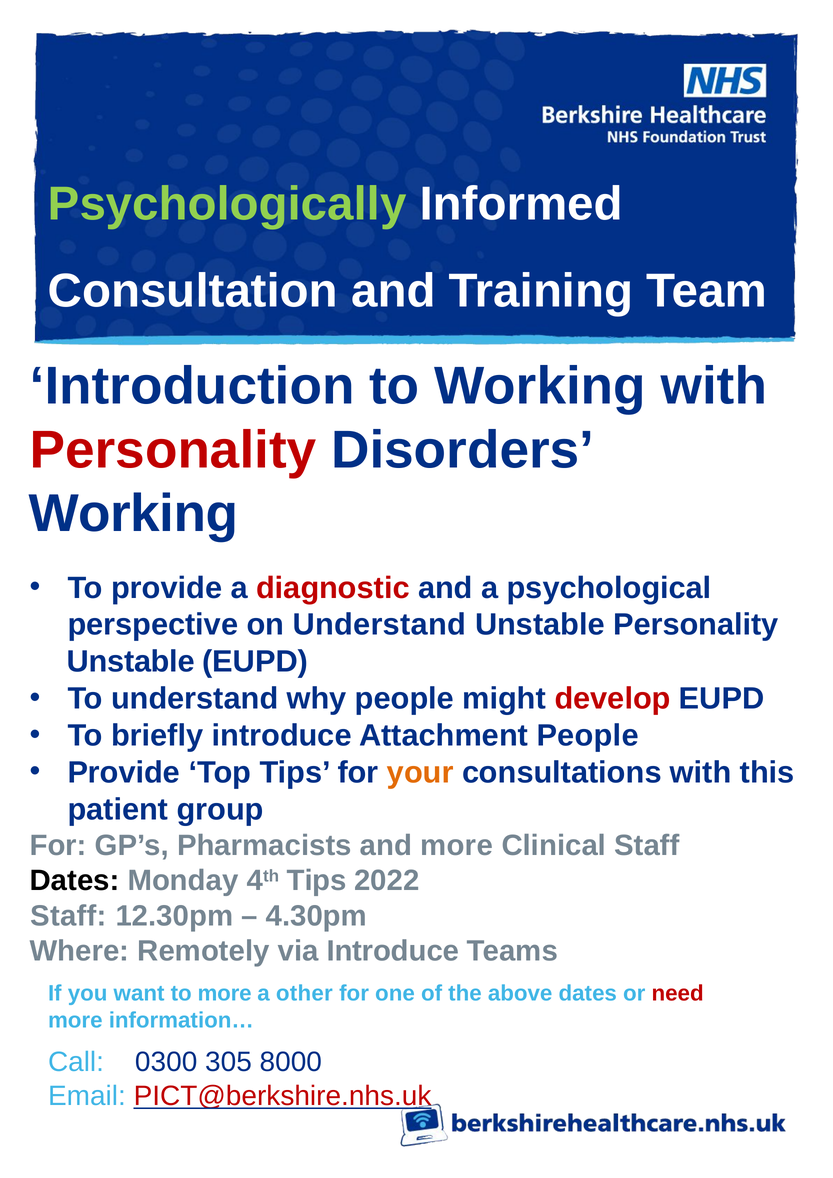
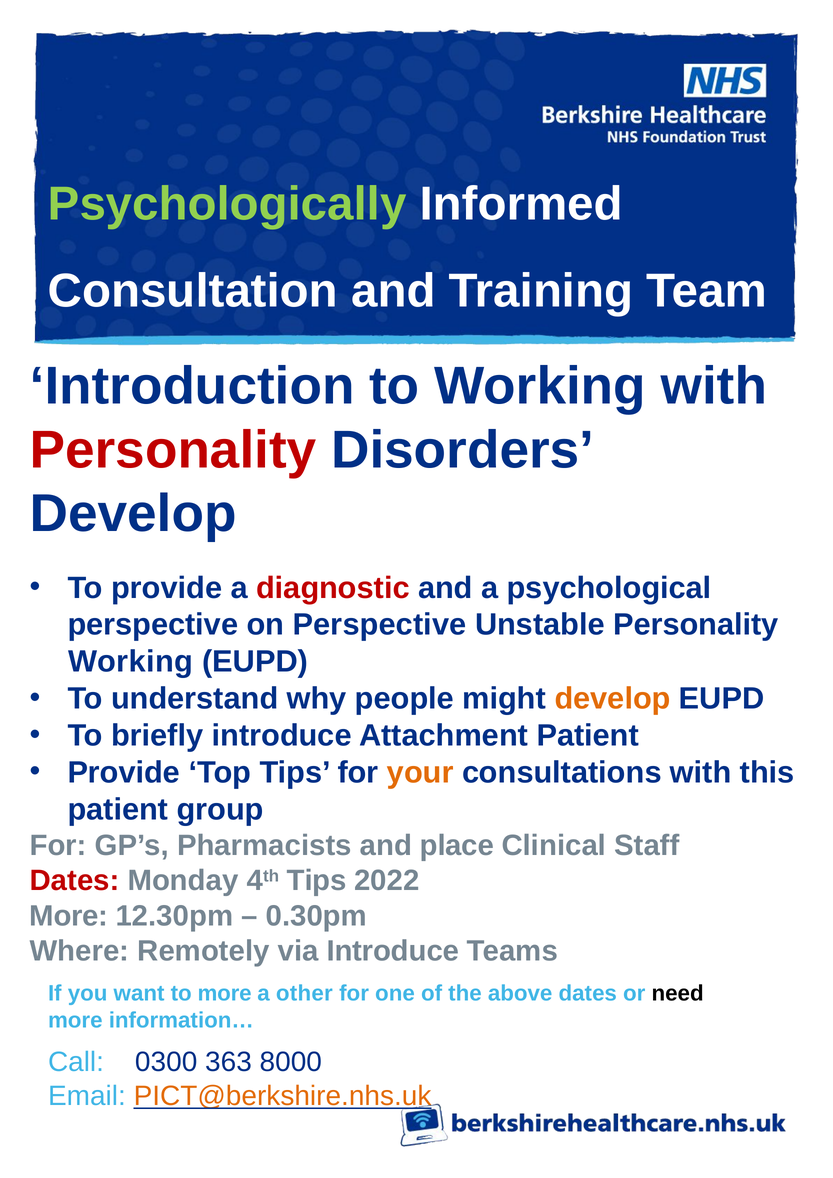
Working at (133, 514): Working -> Develop
on Understand: Understand -> Perspective
Unstable at (131, 662): Unstable -> Working
develop at (613, 699) colour: red -> orange
Attachment People: People -> Patient
and more: more -> place
Dates at (75, 881) colour: black -> red
Staff at (68, 916): Staff -> More
4.30pm: 4.30pm -> 0.30pm
need colour: red -> black
305: 305 -> 363
PICT@berkshire.nhs.uk colour: red -> orange
